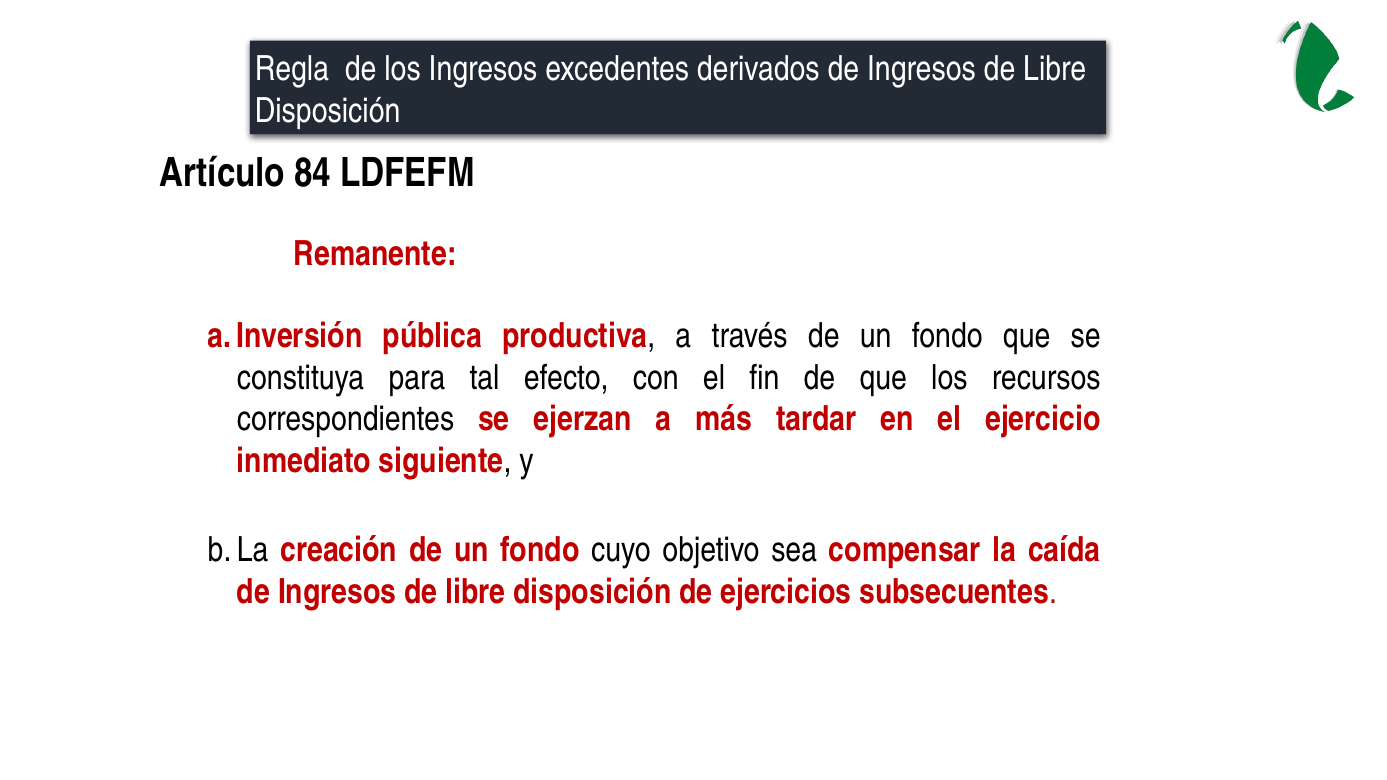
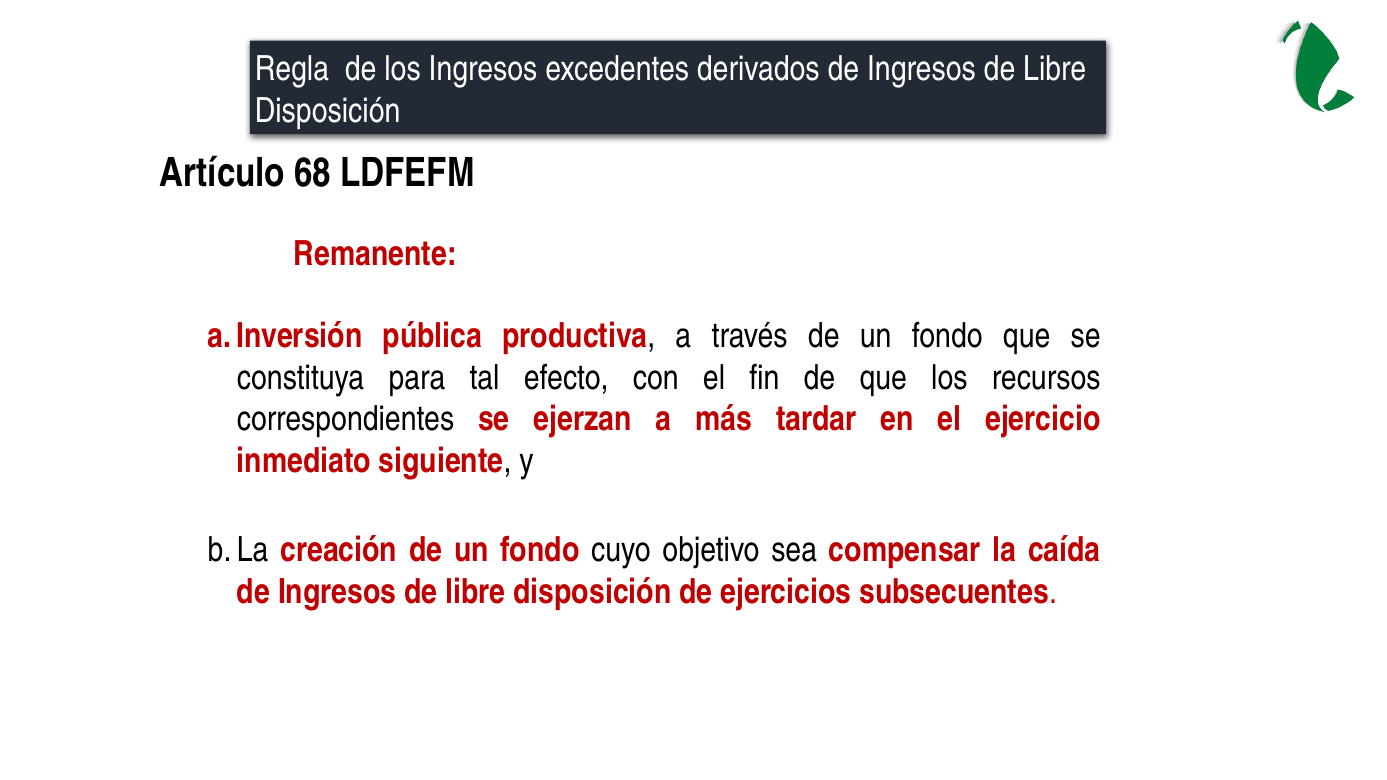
84: 84 -> 68
